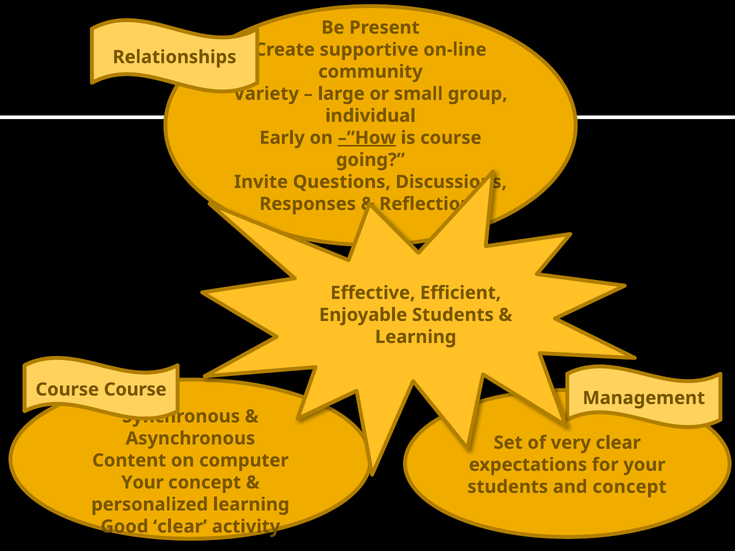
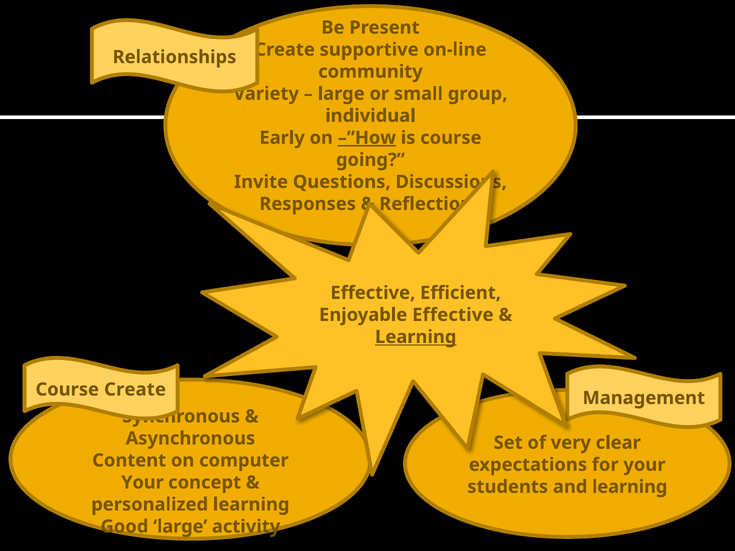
Enjoyable Students: Students -> Effective
Learning at (416, 337) underline: none -> present
Course Course: Course -> Create
and concept: concept -> learning
Good clear: clear -> large
